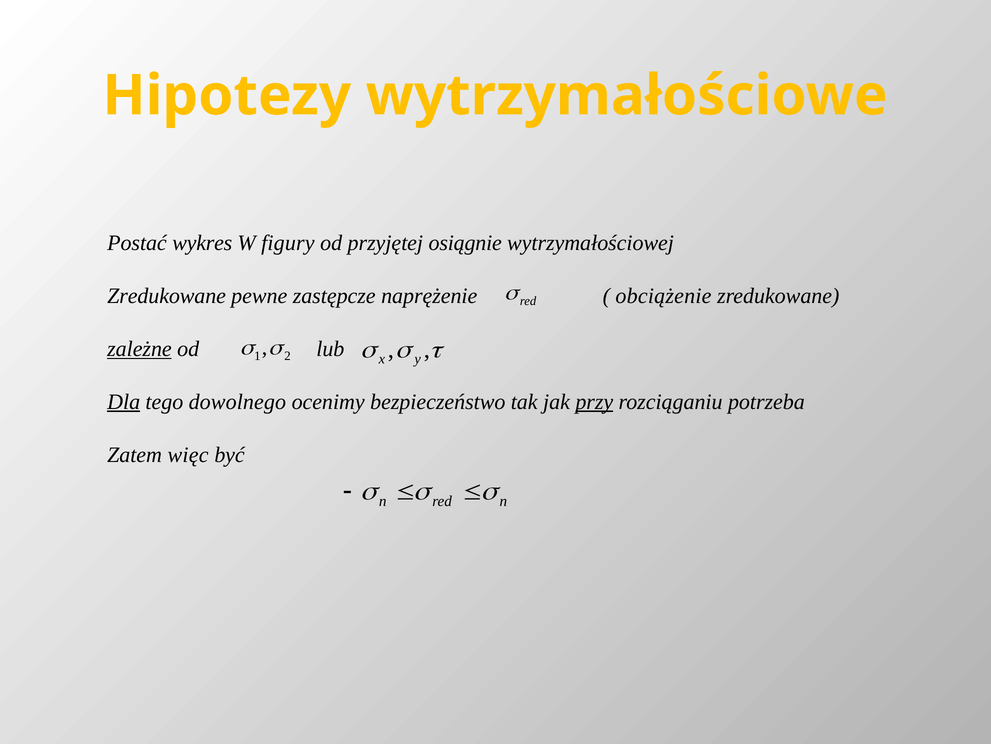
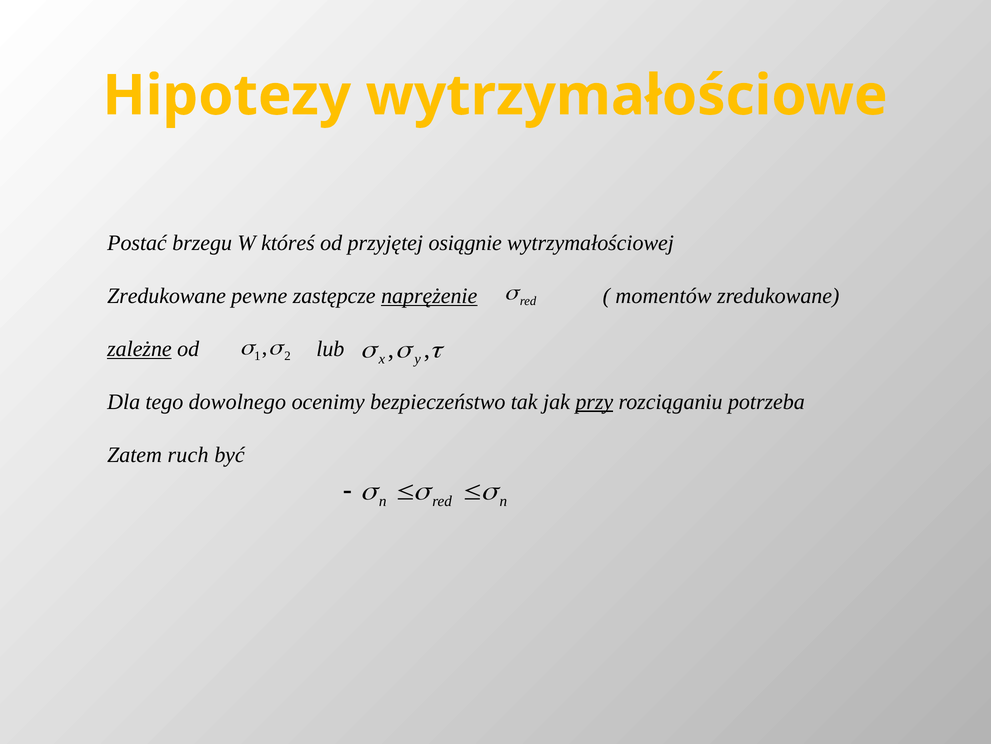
wykres: wykres -> brzegu
figury: figury -> któreś
naprężenie underline: none -> present
obciążenie: obciążenie -> momentów
Dla underline: present -> none
więc: więc -> ruch
